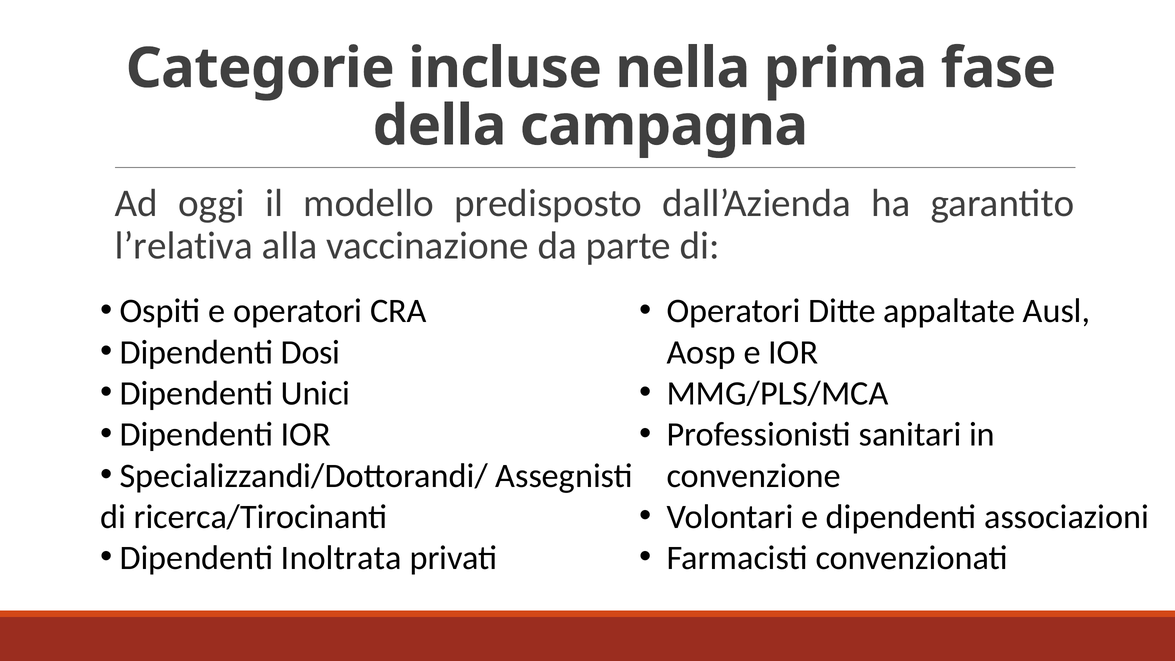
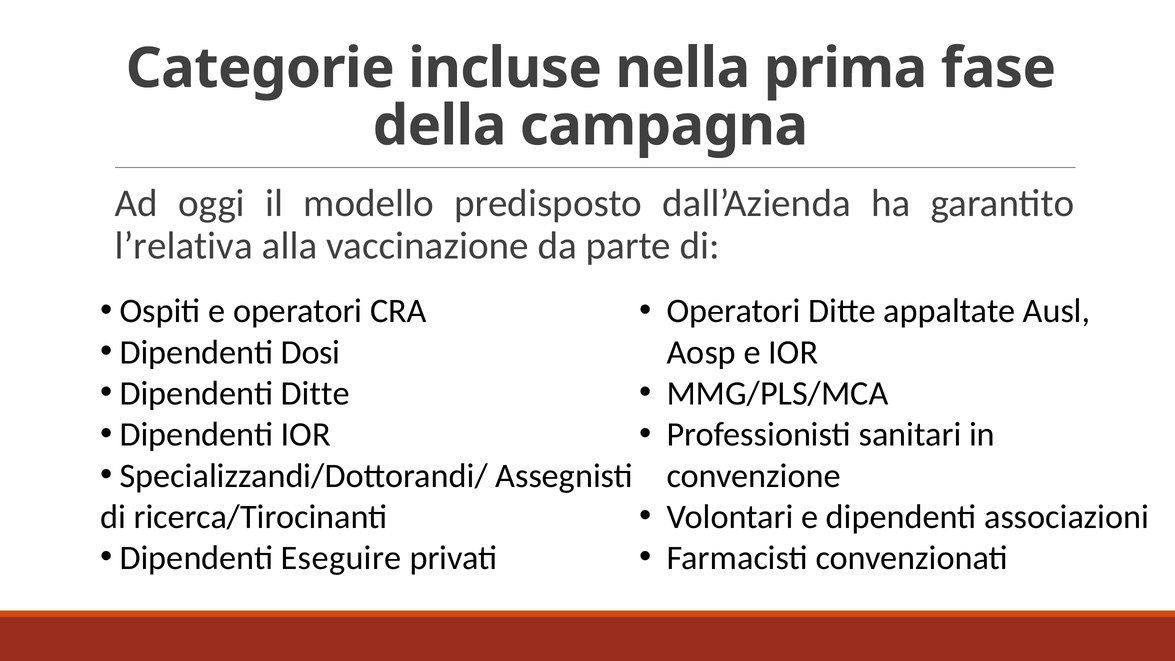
Dipendenti Unici: Unici -> Ditte
Inoltrata: Inoltrata -> Eseguire
